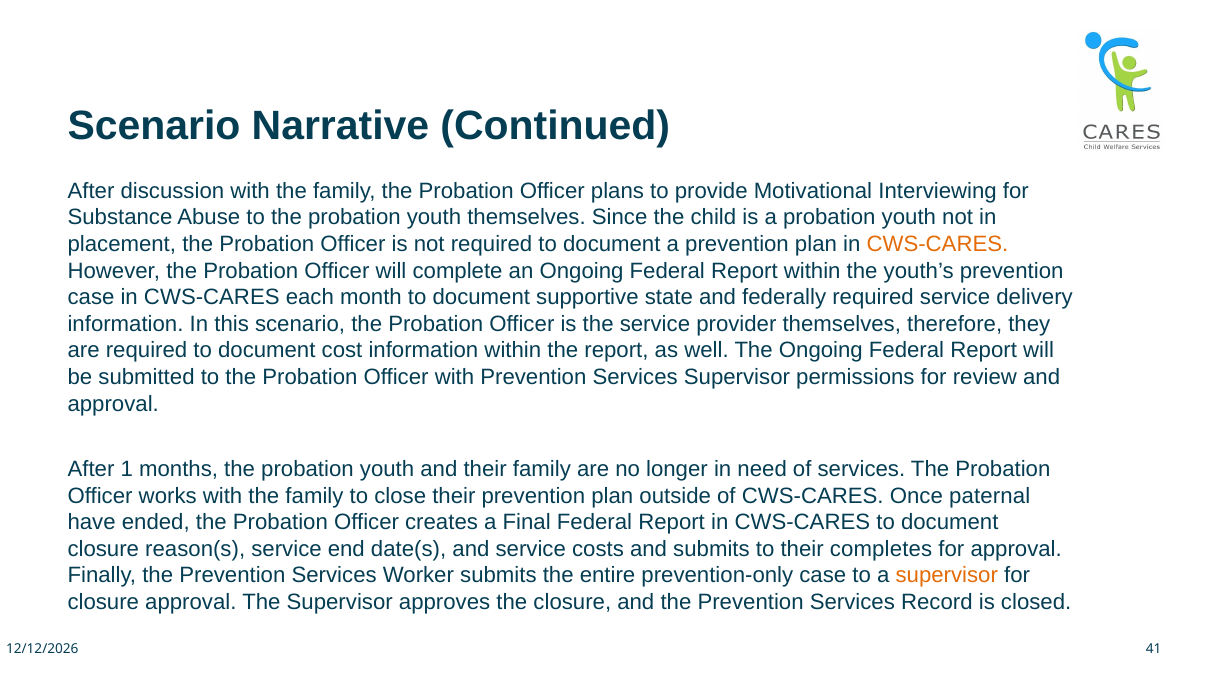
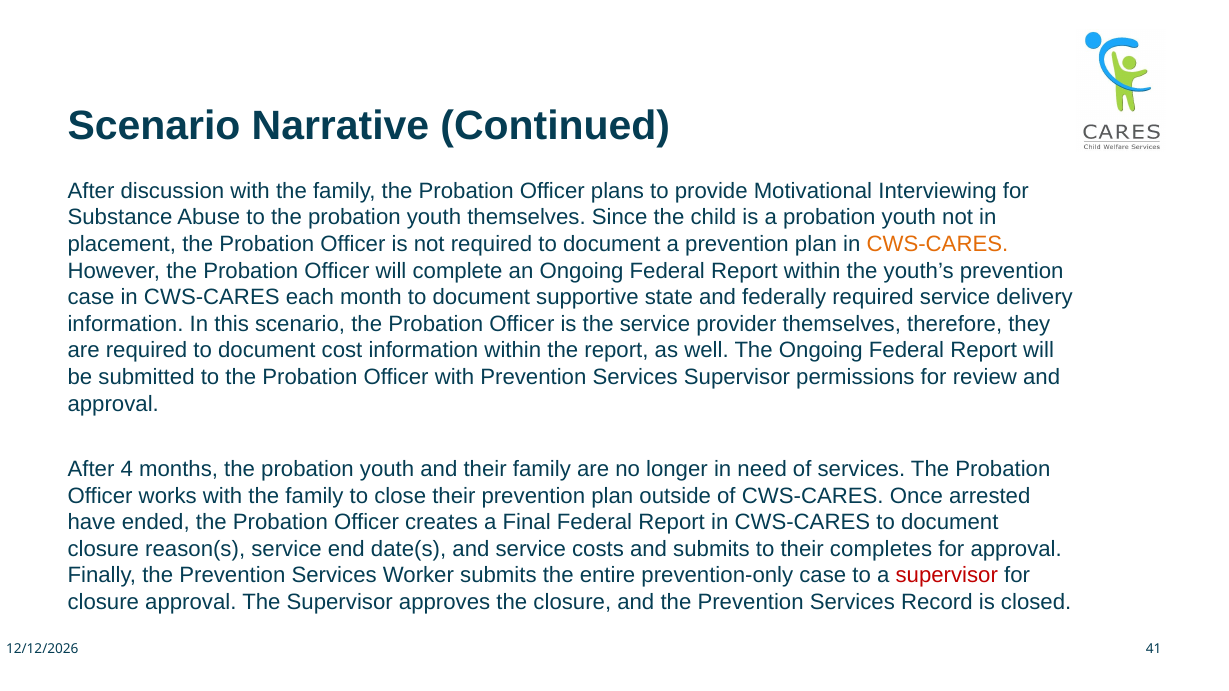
1: 1 -> 4
paternal: paternal -> arrested
supervisor at (947, 576) colour: orange -> red
